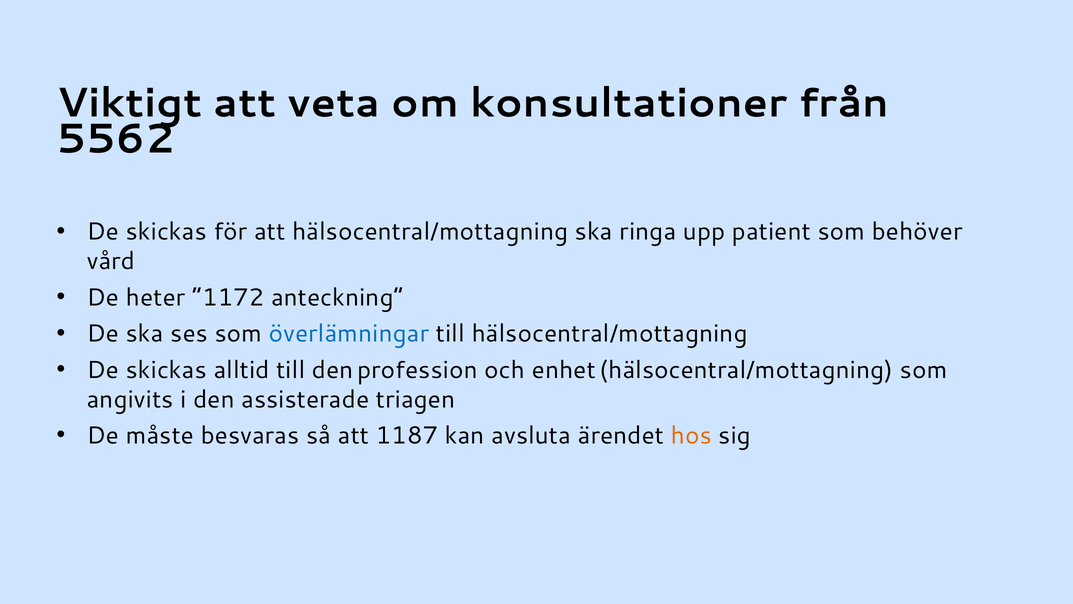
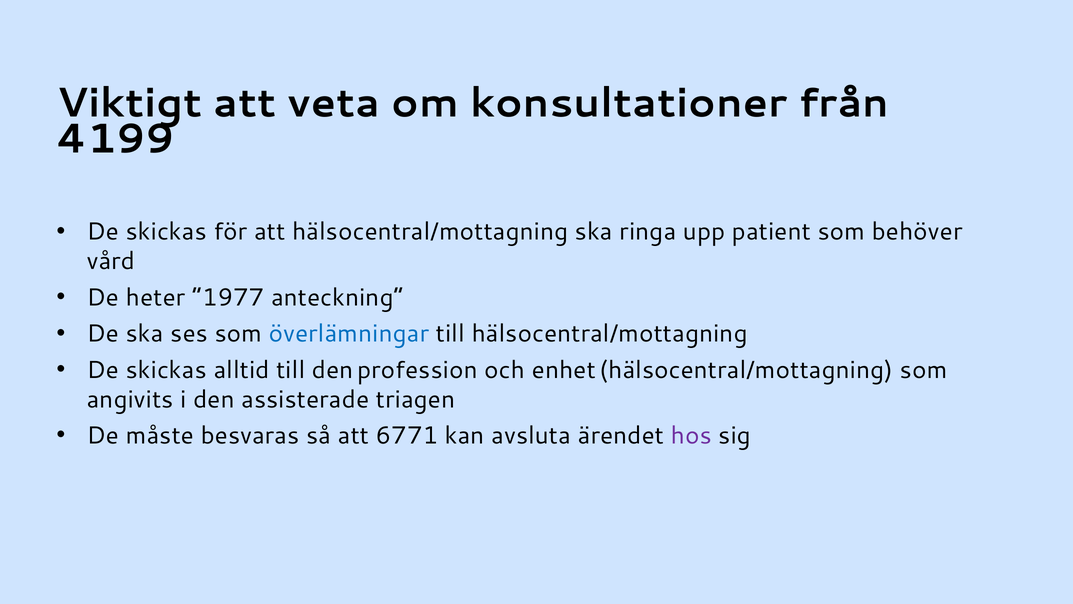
5562: 5562 -> 4199
”1172: ”1172 -> ”1977
1187: 1187 -> 6771
hos colour: orange -> purple
